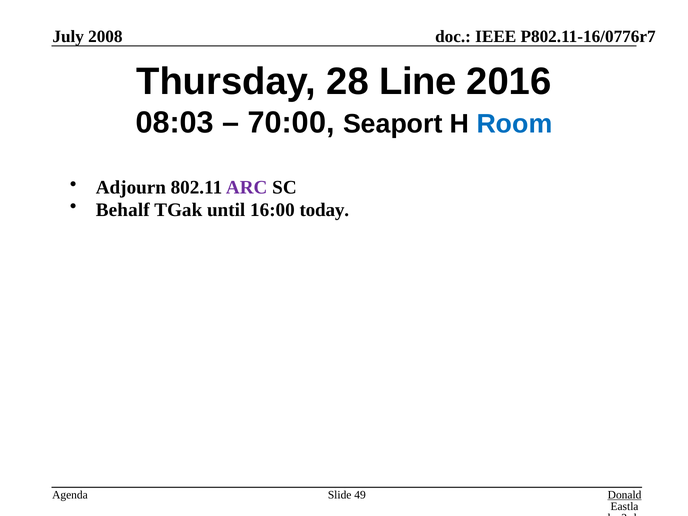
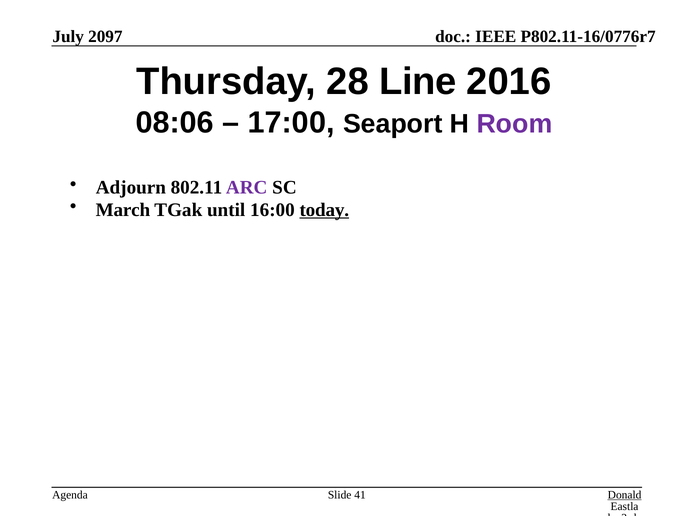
2008: 2008 -> 2097
08:03: 08:03 -> 08:06
70:00: 70:00 -> 17:00
Room colour: blue -> purple
Behalf: Behalf -> March
today underline: none -> present
49: 49 -> 41
